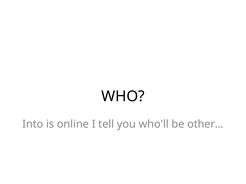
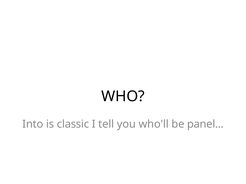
online: online -> classic
other: other -> panel
